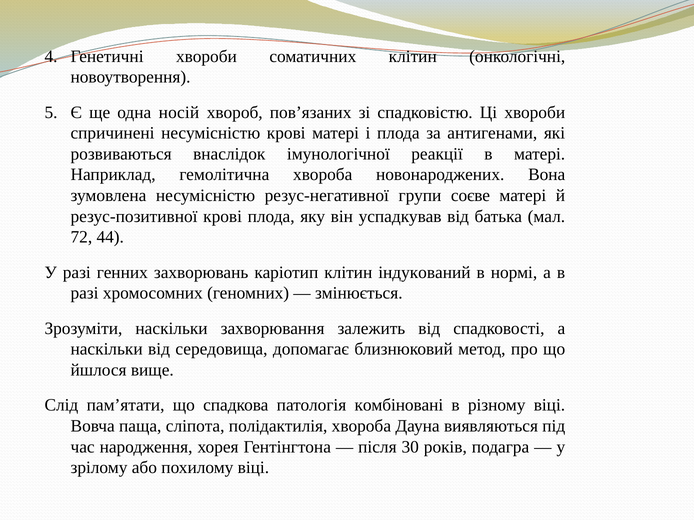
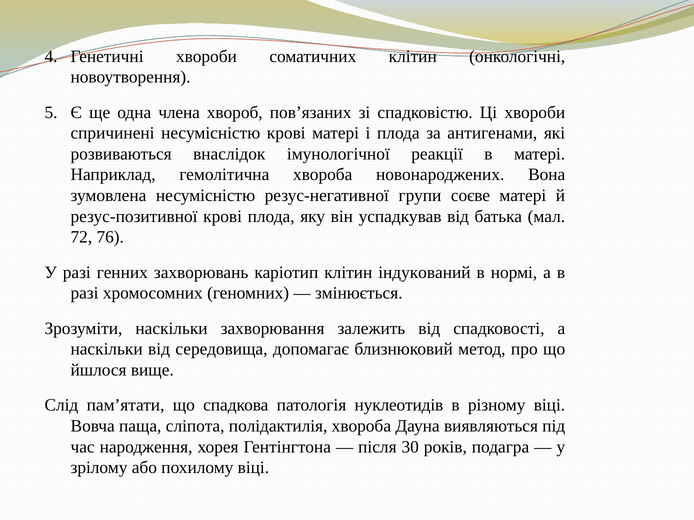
носій: носій -> члена
44: 44 -> 76
комбіновані: комбіновані -> нуклеотидів
